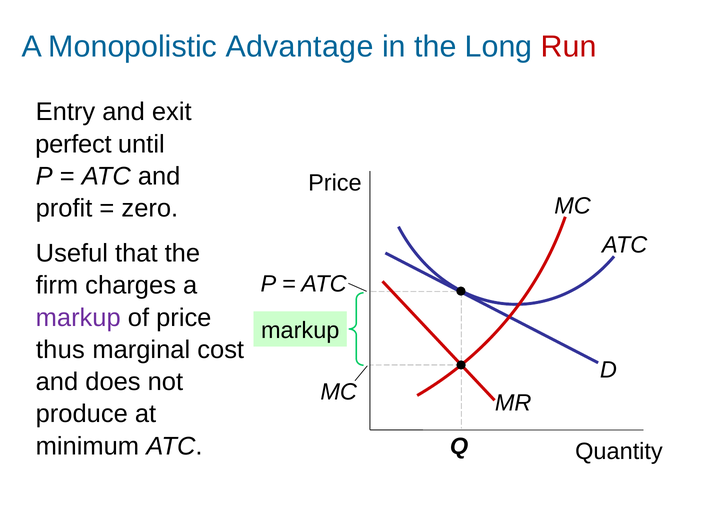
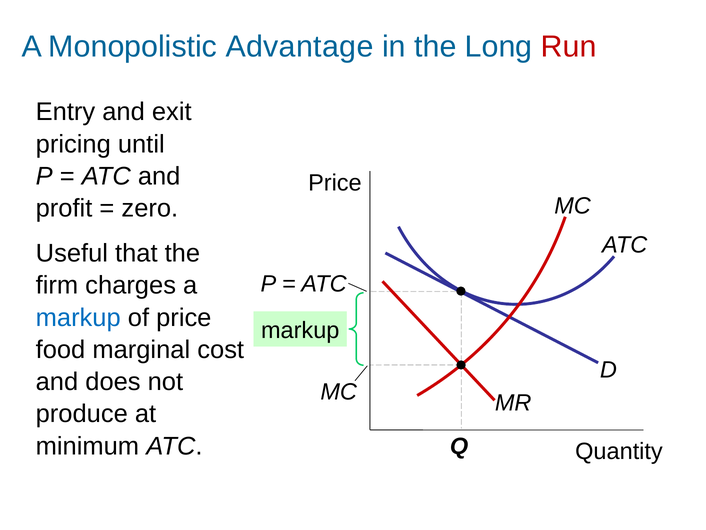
perfect: perfect -> pricing
markup at (78, 317) colour: purple -> blue
thus: thus -> food
